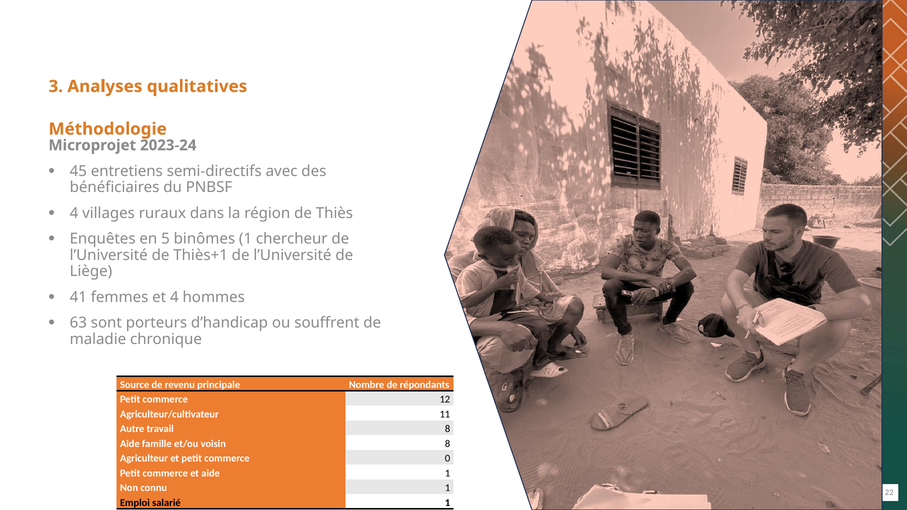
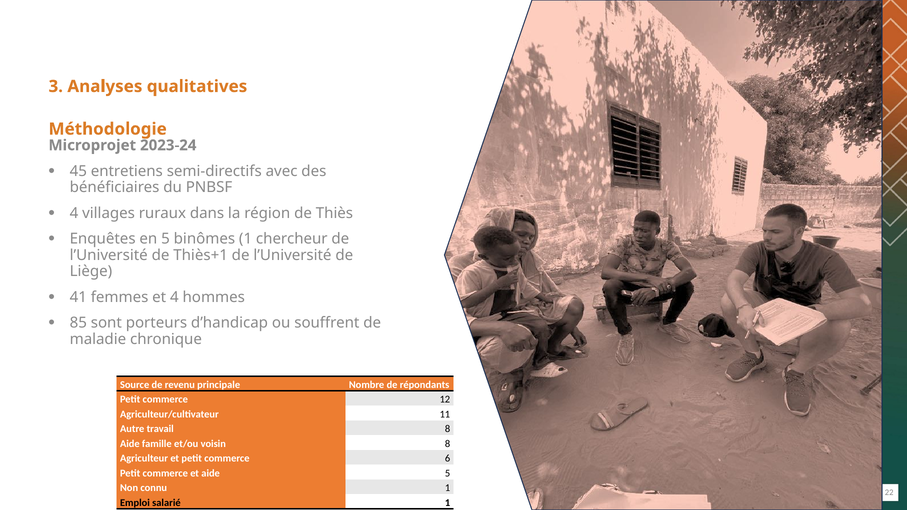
63: 63 -> 85
0: 0 -> 6
aide 1: 1 -> 5
